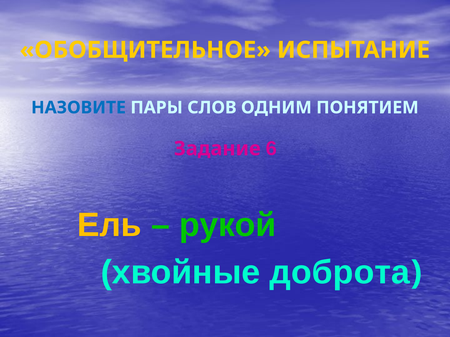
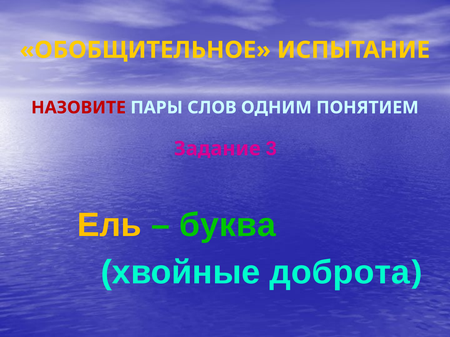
НАЗОВИТЕ colour: blue -> red
6: 6 -> 3
рукой: рукой -> буква
